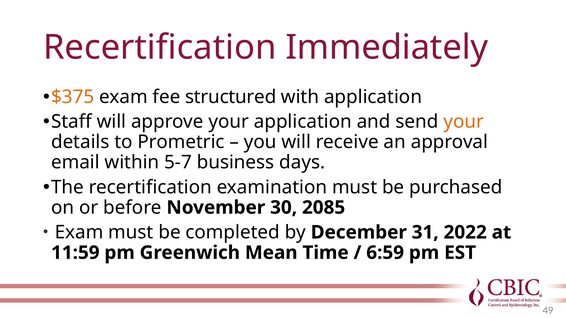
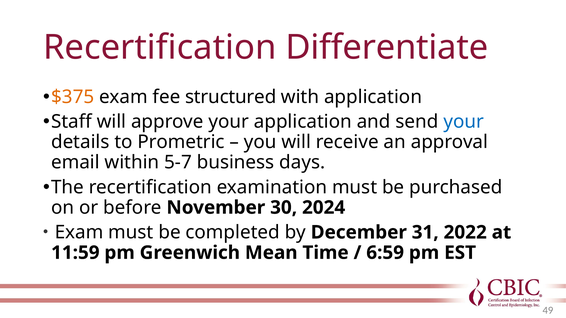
Immediately: Immediately -> Differentiate
your at (464, 122) colour: orange -> blue
2085: 2085 -> 2024
